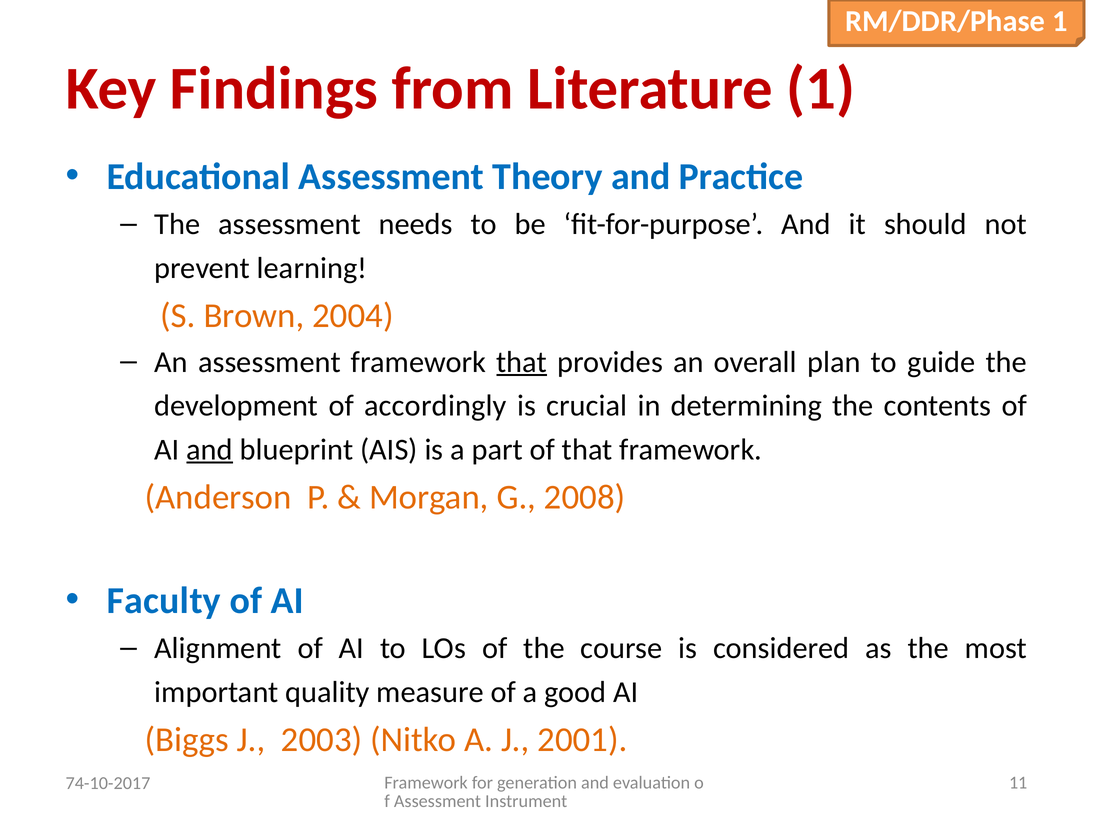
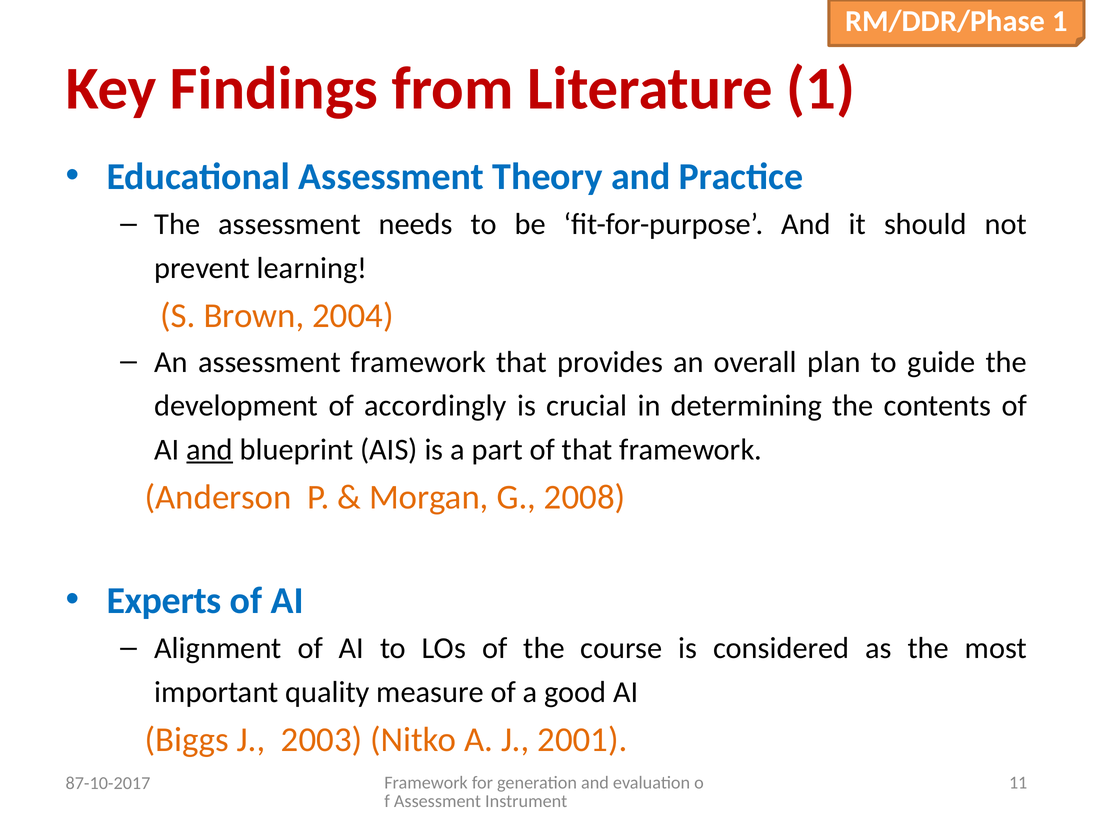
that at (522, 362) underline: present -> none
Faculty: Faculty -> Experts
74-10-2017: 74-10-2017 -> 87-10-2017
